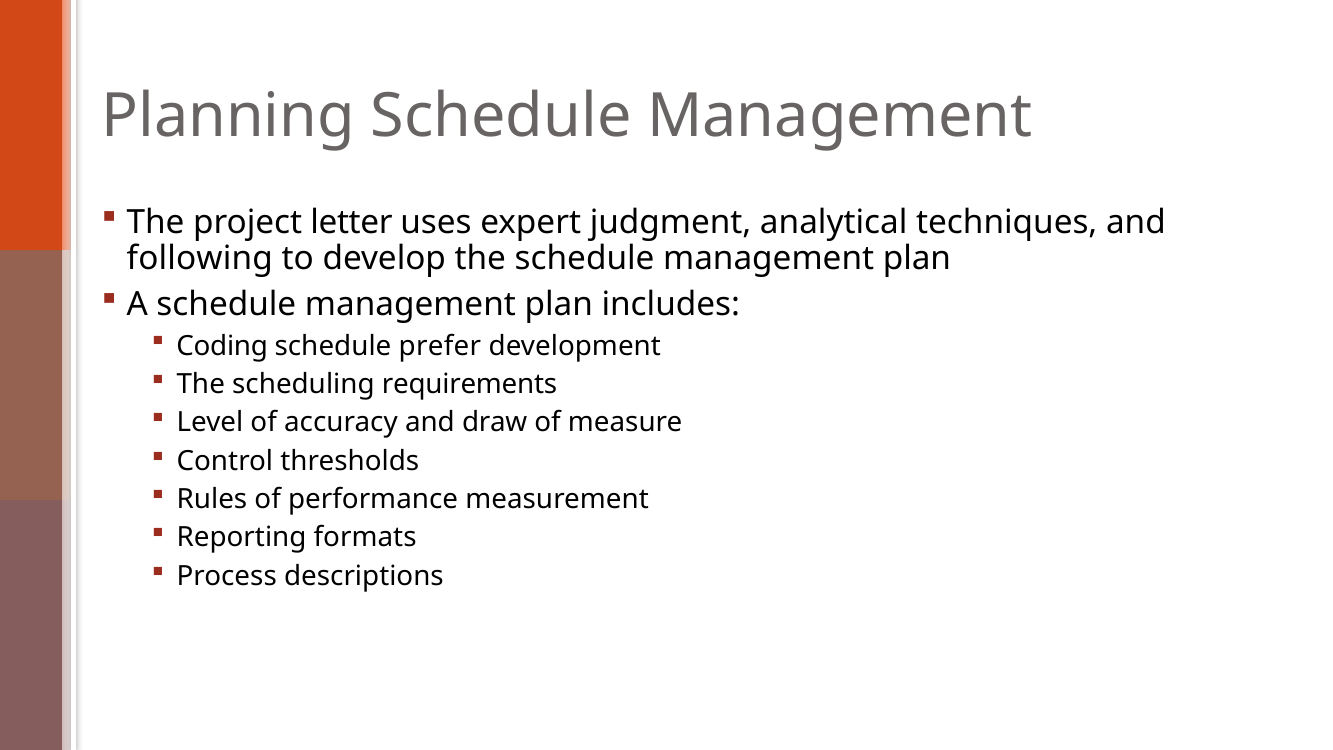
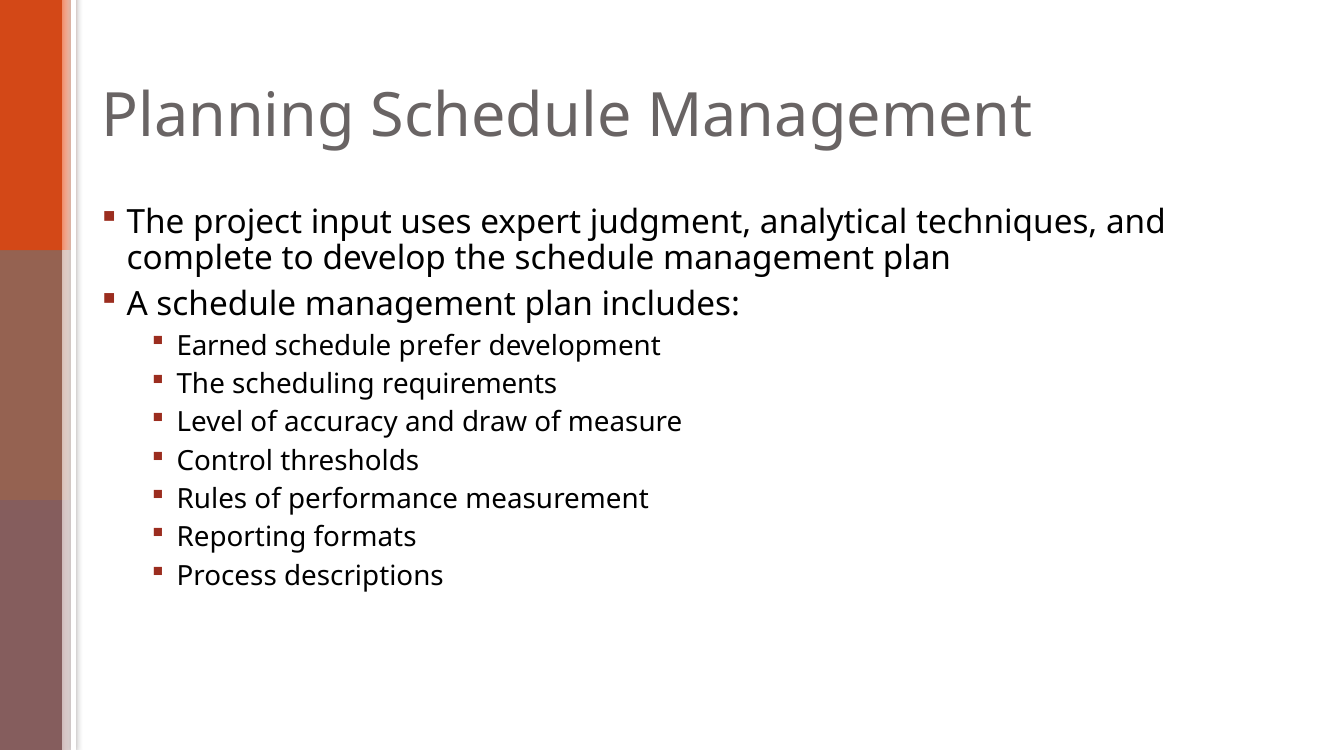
letter: letter -> input
following: following -> complete
Coding: Coding -> Earned
